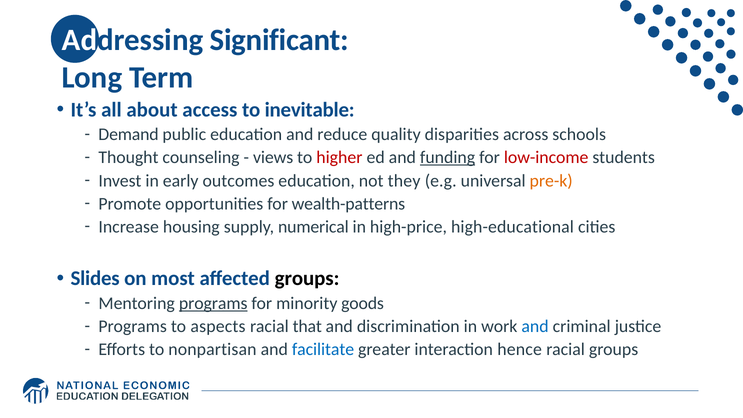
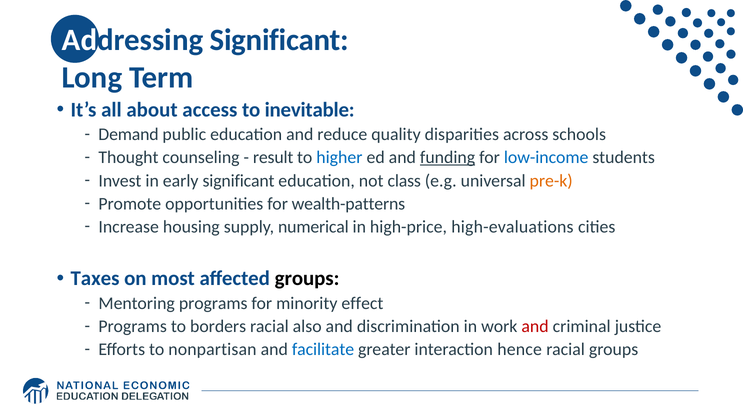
views: views -> result
higher colour: red -> blue
low-income colour: red -> blue
early outcomes: outcomes -> significant
they: they -> class
high-educational: high-educational -> high-evaluations
Slides: Slides -> Taxes
programs at (213, 303) underline: present -> none
goods: goods -> effect
aspects: aspects -> borders
that: that -> also
and at (535, 326) colour: blue -> red
